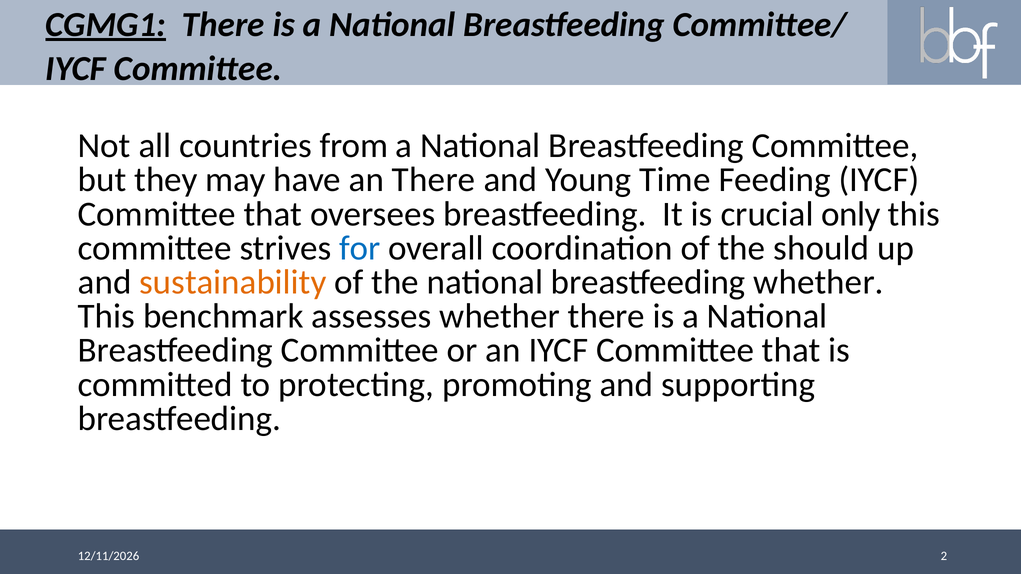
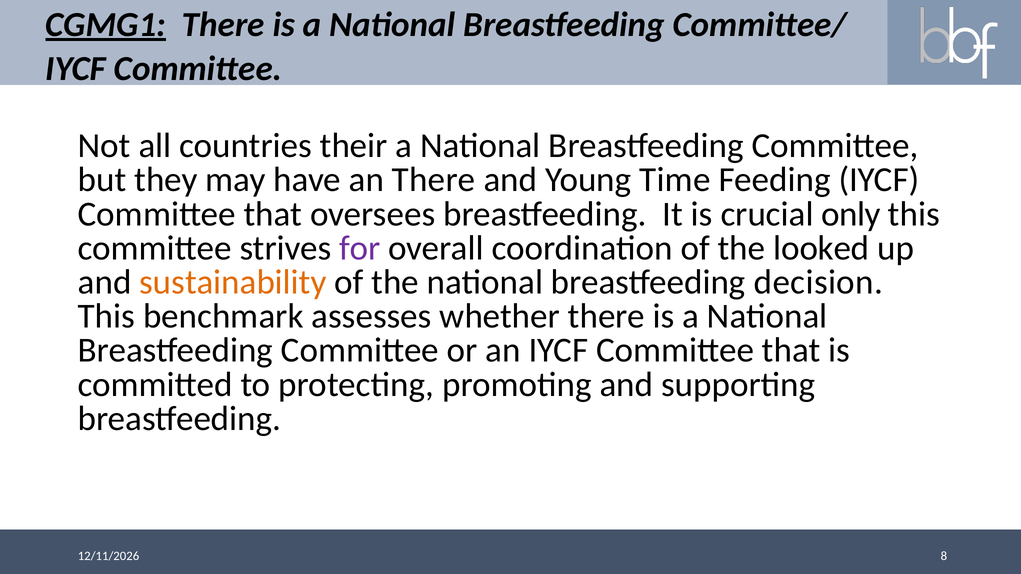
from: from -> their
for colour: blue -> purple
should: should -> looked
breastfeeding whether: whether -> decision
2: 2 -> 8
